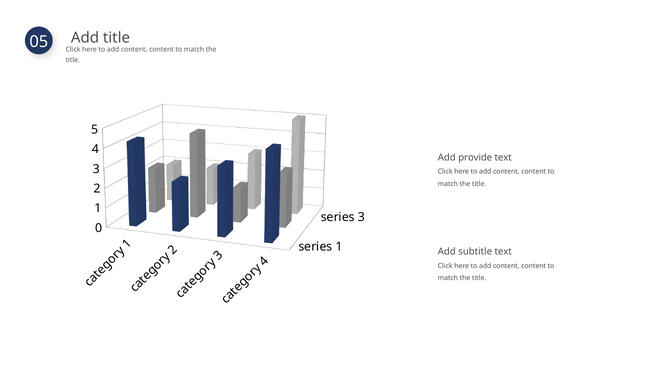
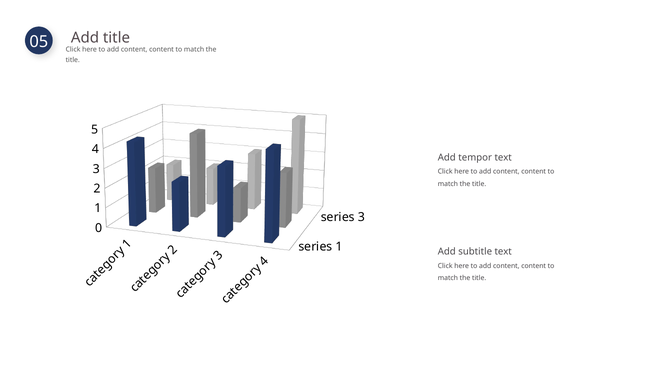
provide: provide -> tempor
